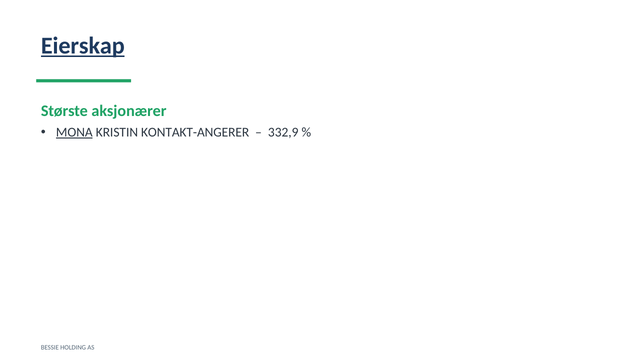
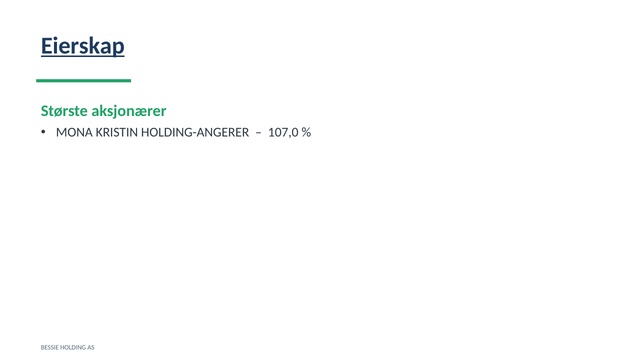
MONA underline: present -> none
KONTAKT-ANGERER: KONTAKT-ANGERER -> HOLDING-ANGERER
332,9: 332,9 -> 107,0
